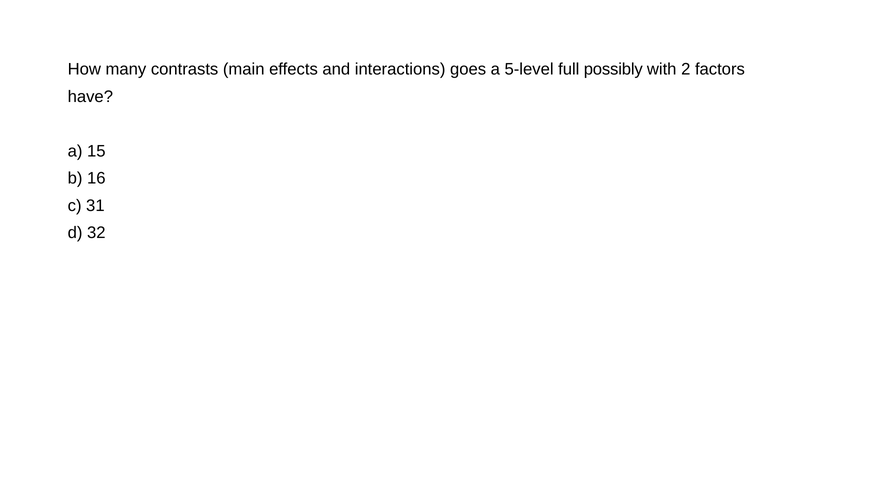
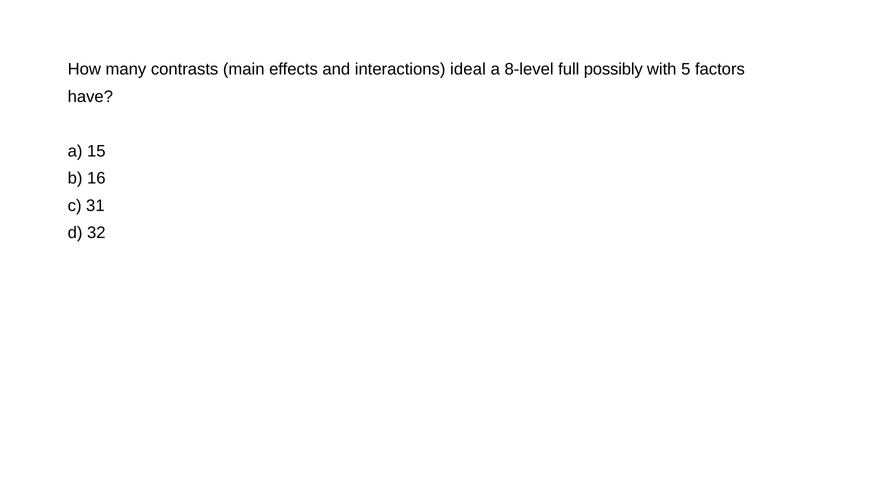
goes: goes -> ideal
5-level: 5-level -> 8-level
2: 2 -> 5
